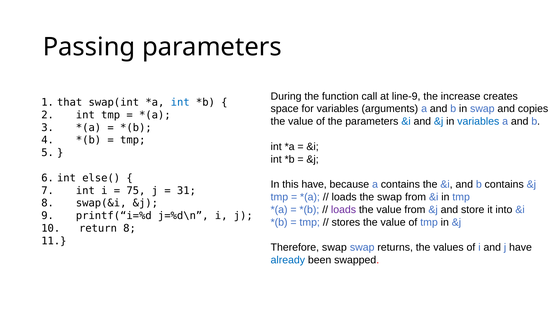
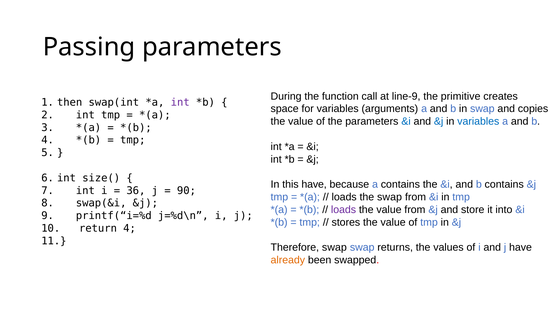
increase: increase -> primitive
that: that -> then
int at (180, 102) colour: blue -> purple
else(: else( -> size(
75: 75 -> 36
31: 31 -> 90
return 8: 8 -> 4
already colour: blue -> orange
